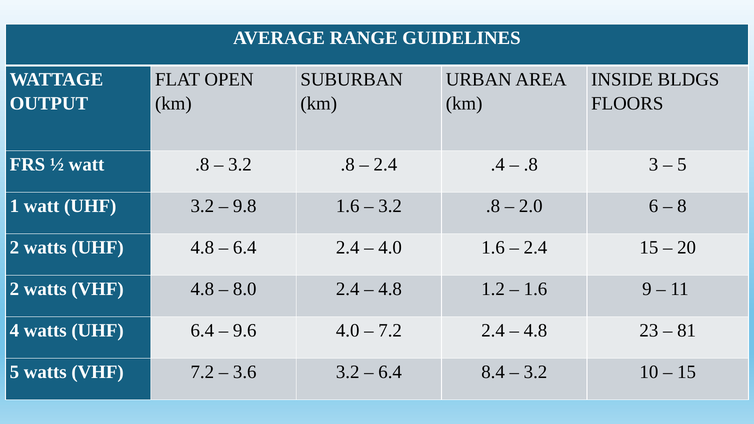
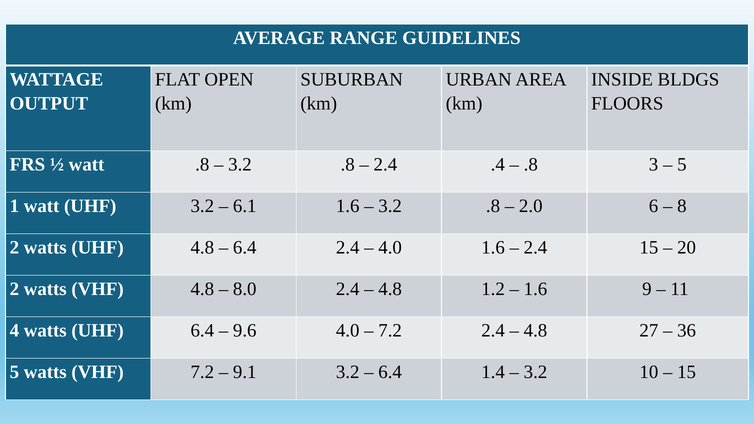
9.8: 9.8 -> 6.1
23: 23 -> 27
81: 81 -> 36
3.6: 3.6 -> 9.1
8.4: 8.4 -> 1.4
